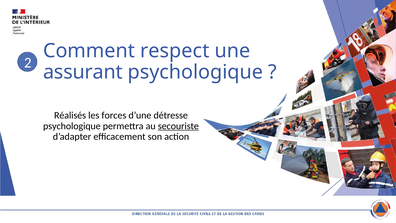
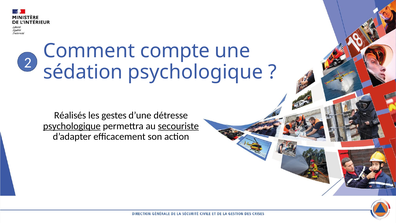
respect: respect -> compte
assurant: assurant -> sédation
forces: forces -> gestes
psychologique at (72, 126) underline: none -> present
